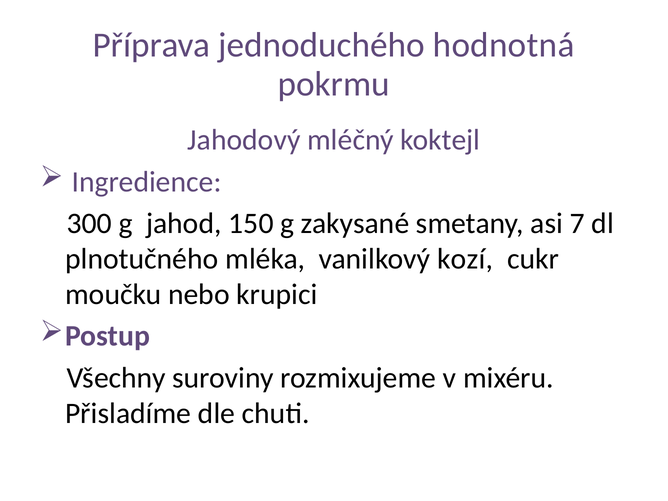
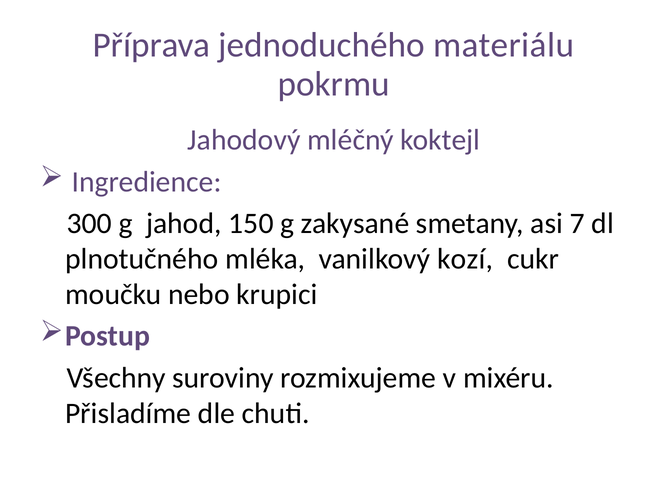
hodnotná: hodnotná -> materiálu
